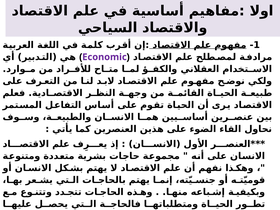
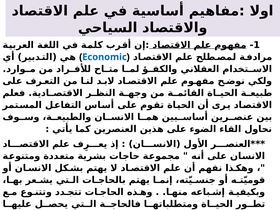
Economic colour: purple -> blue
